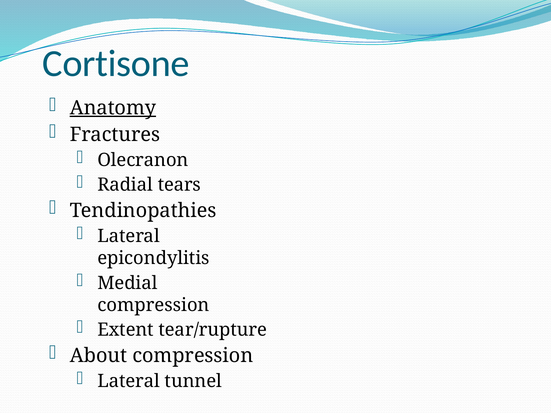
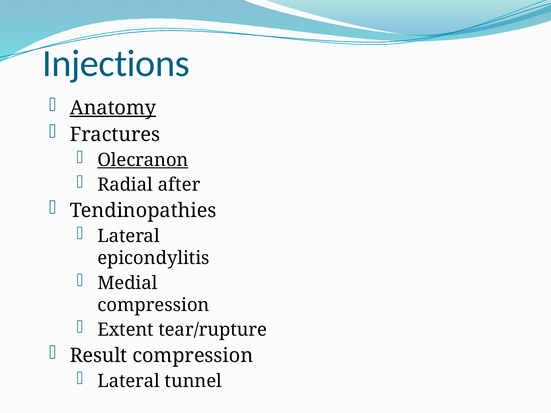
Cortisone: Cortisone -> Injections
Olecranon underline: none -> present
tears: tears -> after
About: About -> Result
